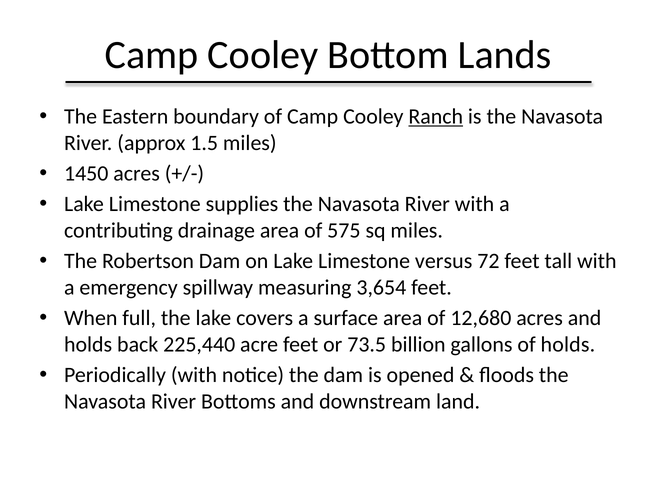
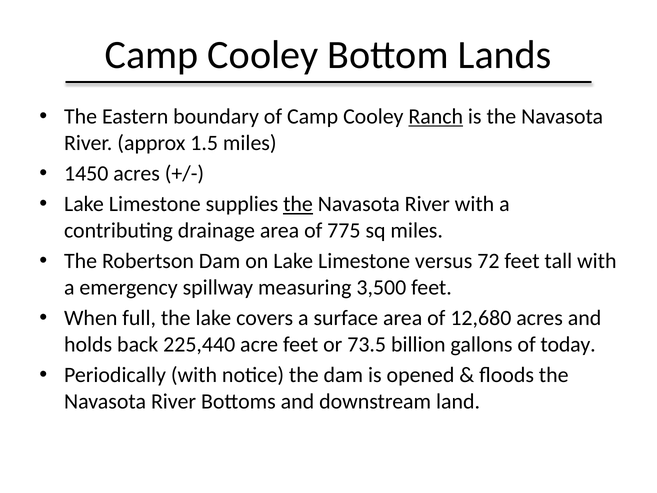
the at (298, 204) underline: none -> present
575: 575 -> 775
3,654: 3,654 -> 3,500
of holds: holds -> today
